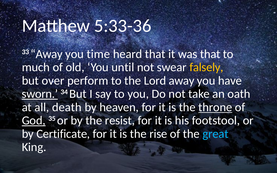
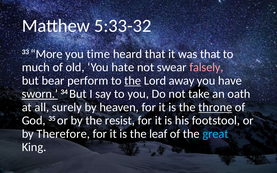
5:33-36: 5:33-36 -> 5:33-32
33 Away: Away -> More
until: until -> hate
falsely colour: yellow -> pink
over: over -> bear
the at (133, 81) underline: none -> present
death: death -> surely
God underline: present -> none
Certificate: Certificate -> Therefore
rise: rise -> leaf
